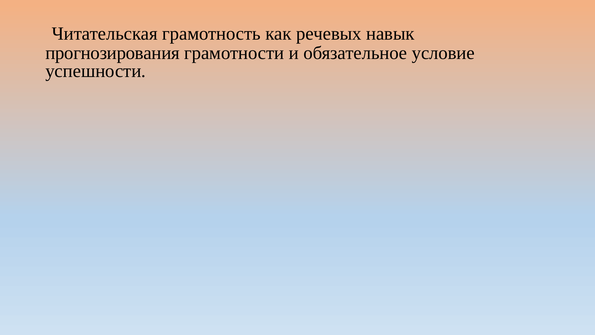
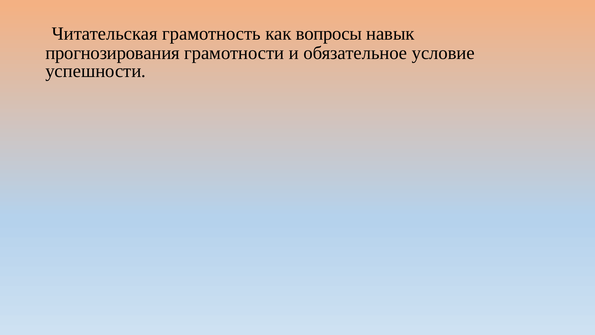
речевых: речевых -> вопросы
